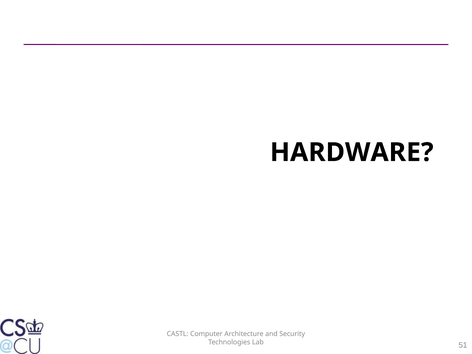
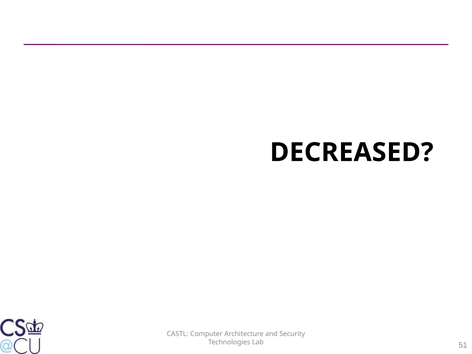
HARDWARE: HARDWARE -> DECREASED
